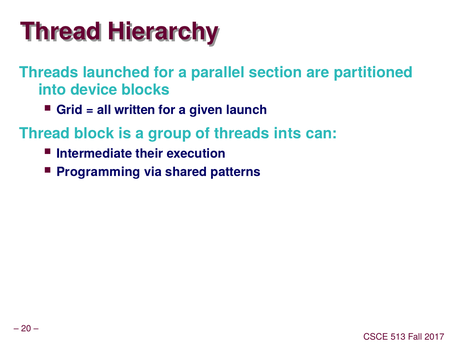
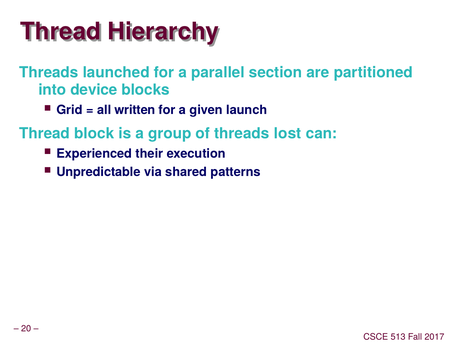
ints: ints -> lost
Intermediate: Intermediate -> Experienced
Programming: Programming -> Unpredictable
